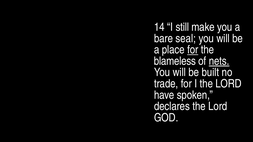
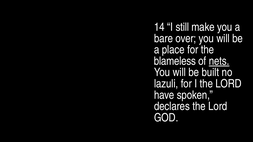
seal: seal -> over
for at (193, 50) underline: present -> none
trade: trade -> lazuli
